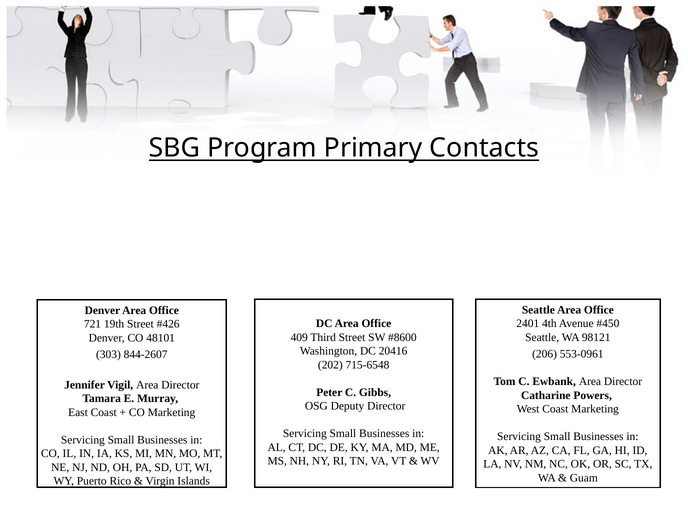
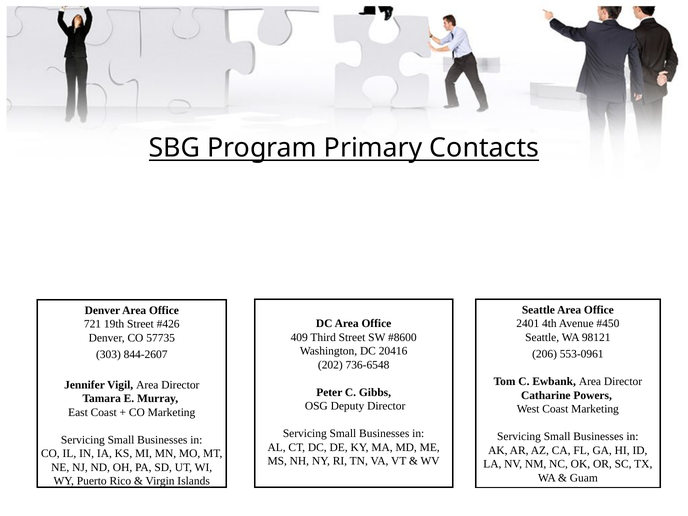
48101: 48101 -> 57735
715-6548: 715-6548 -> 736-6548
